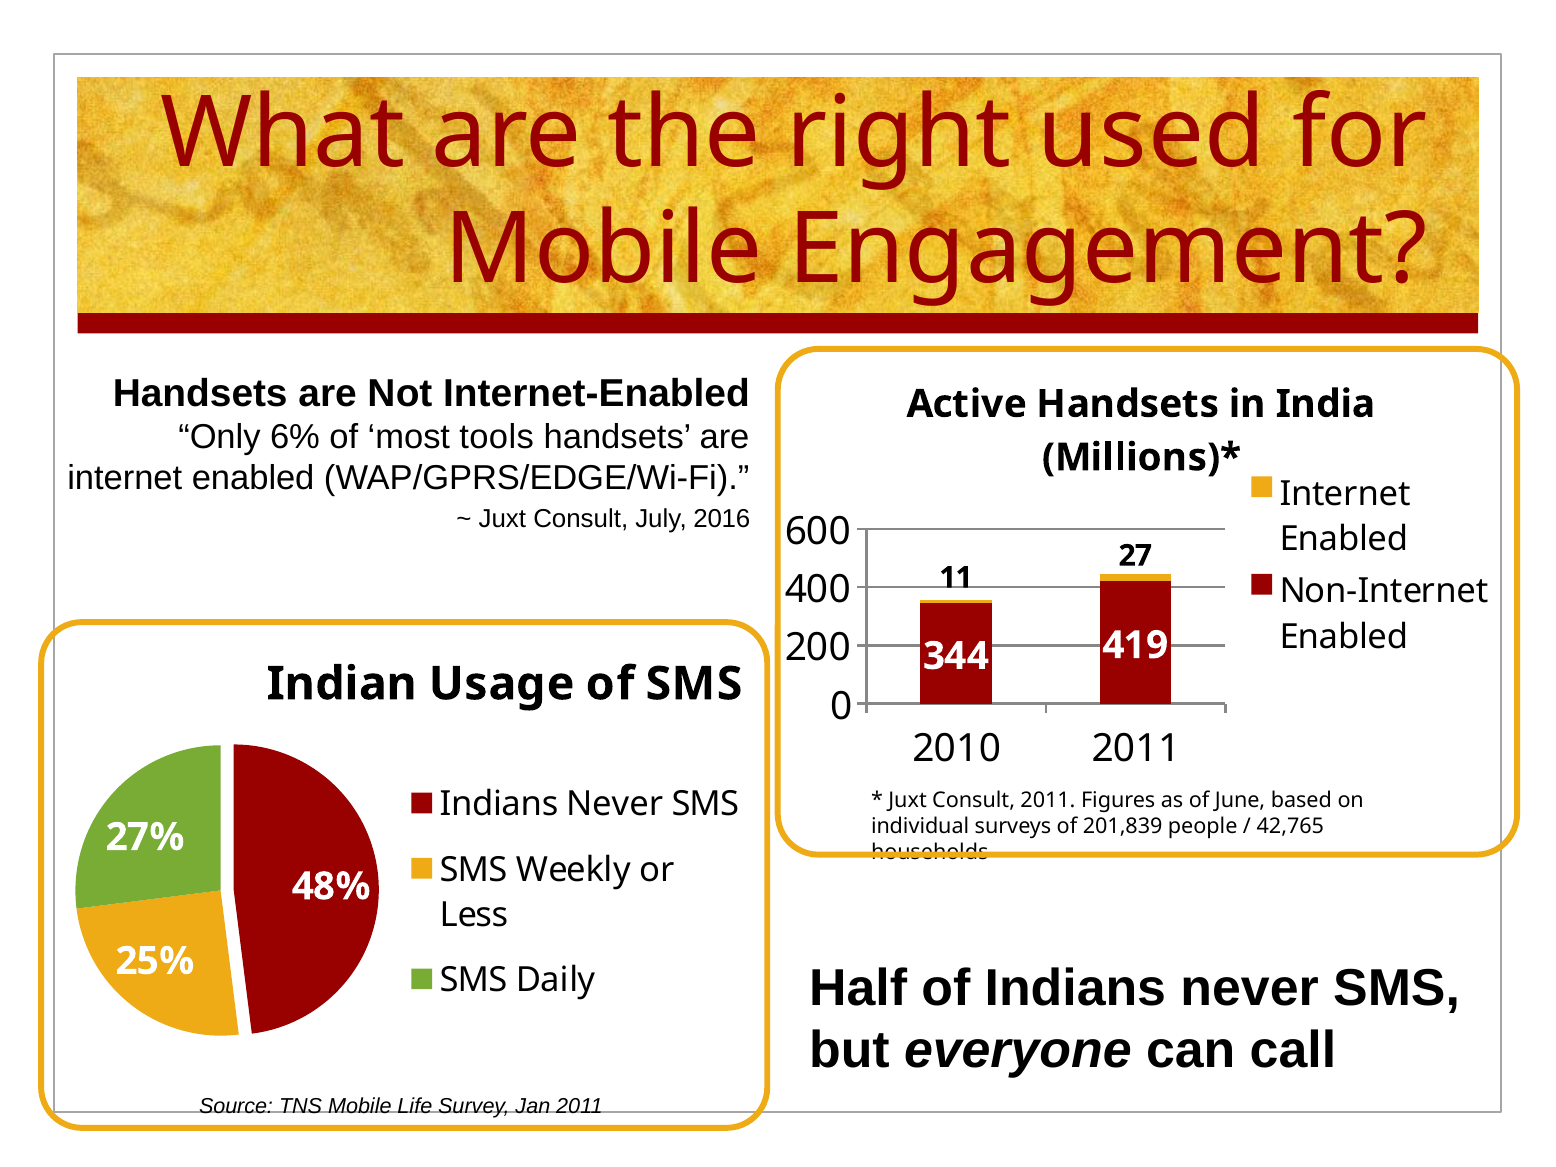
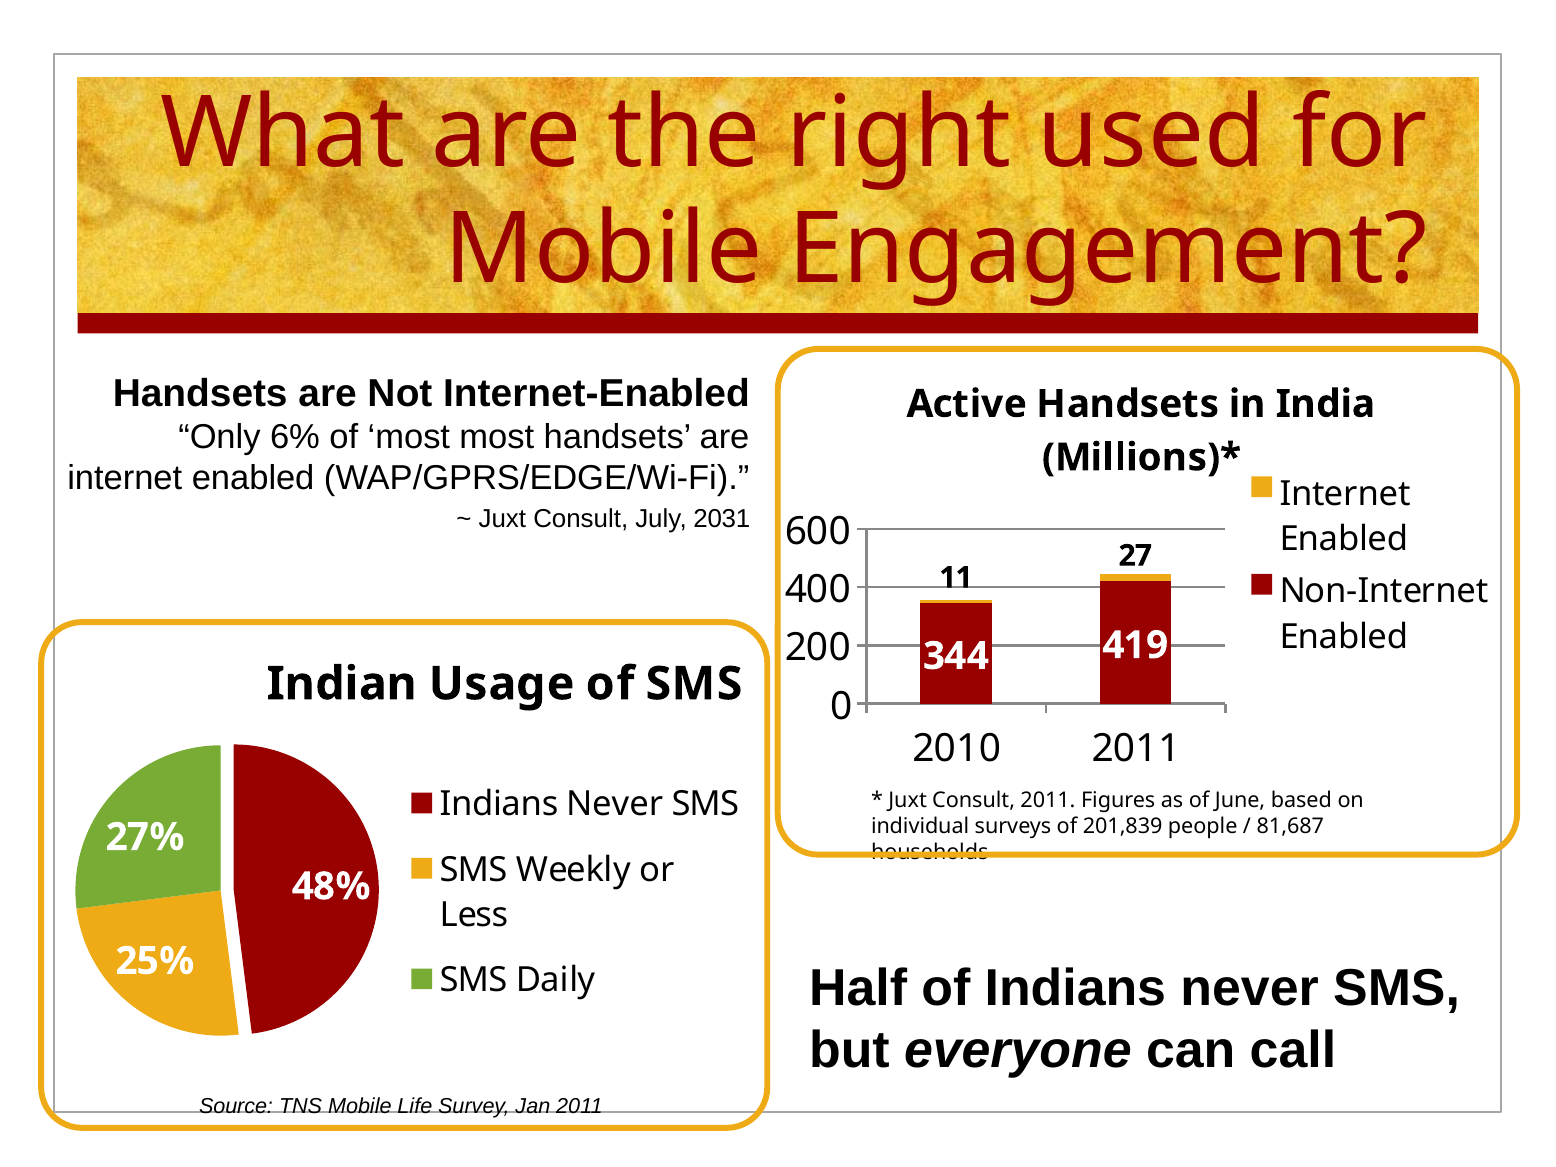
most tools: tools -> most
2016: 2016 -> 2031
42,765: 42,765 -> 81,687
